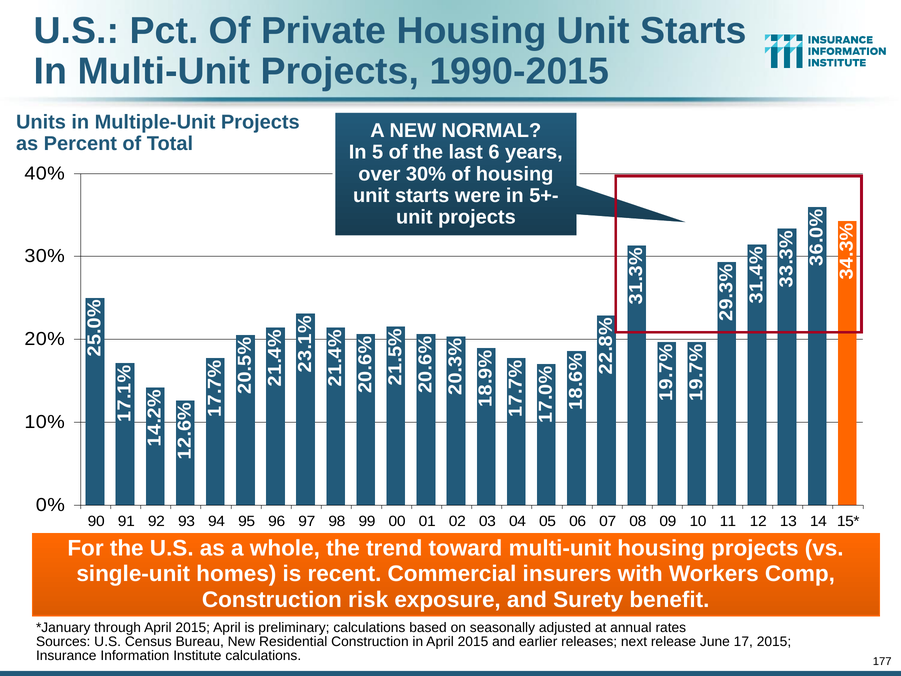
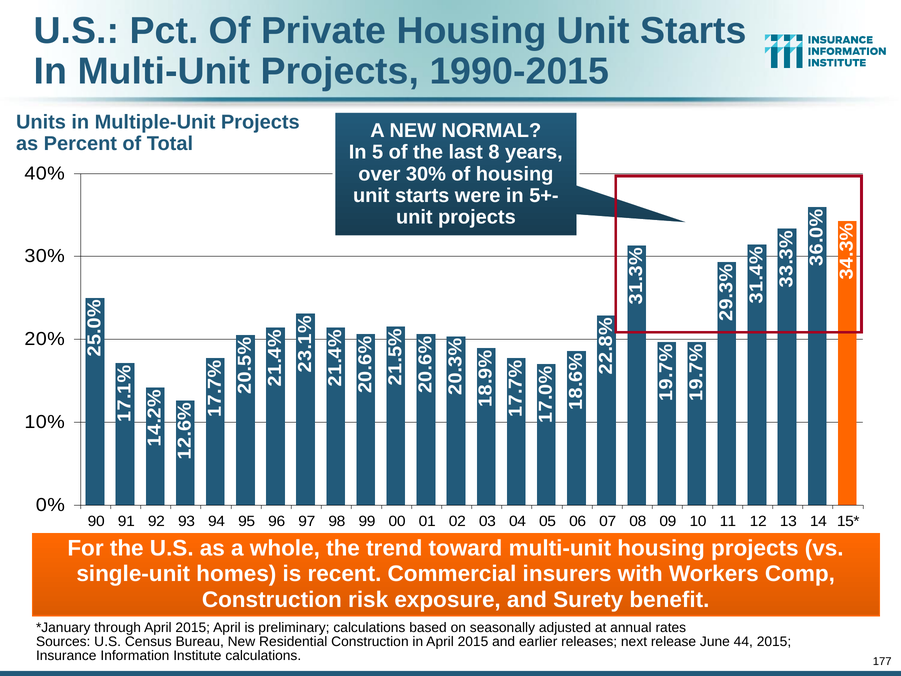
last 6: 6 -> 8
17: 17 -> 44
